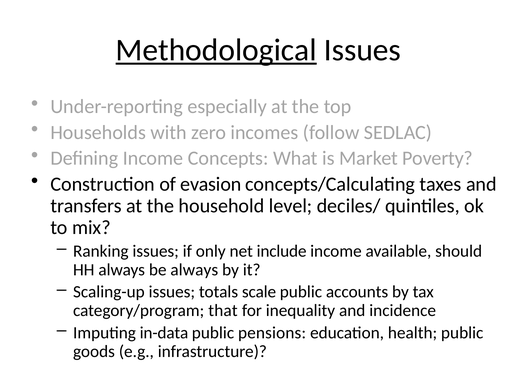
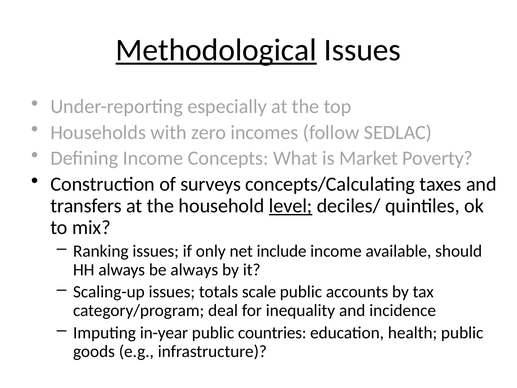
evasion: evasion -> surveys
level underline: none -> present
that: that -> deal
in-data: in-data -> in-year
pensions: pensions -> countries
